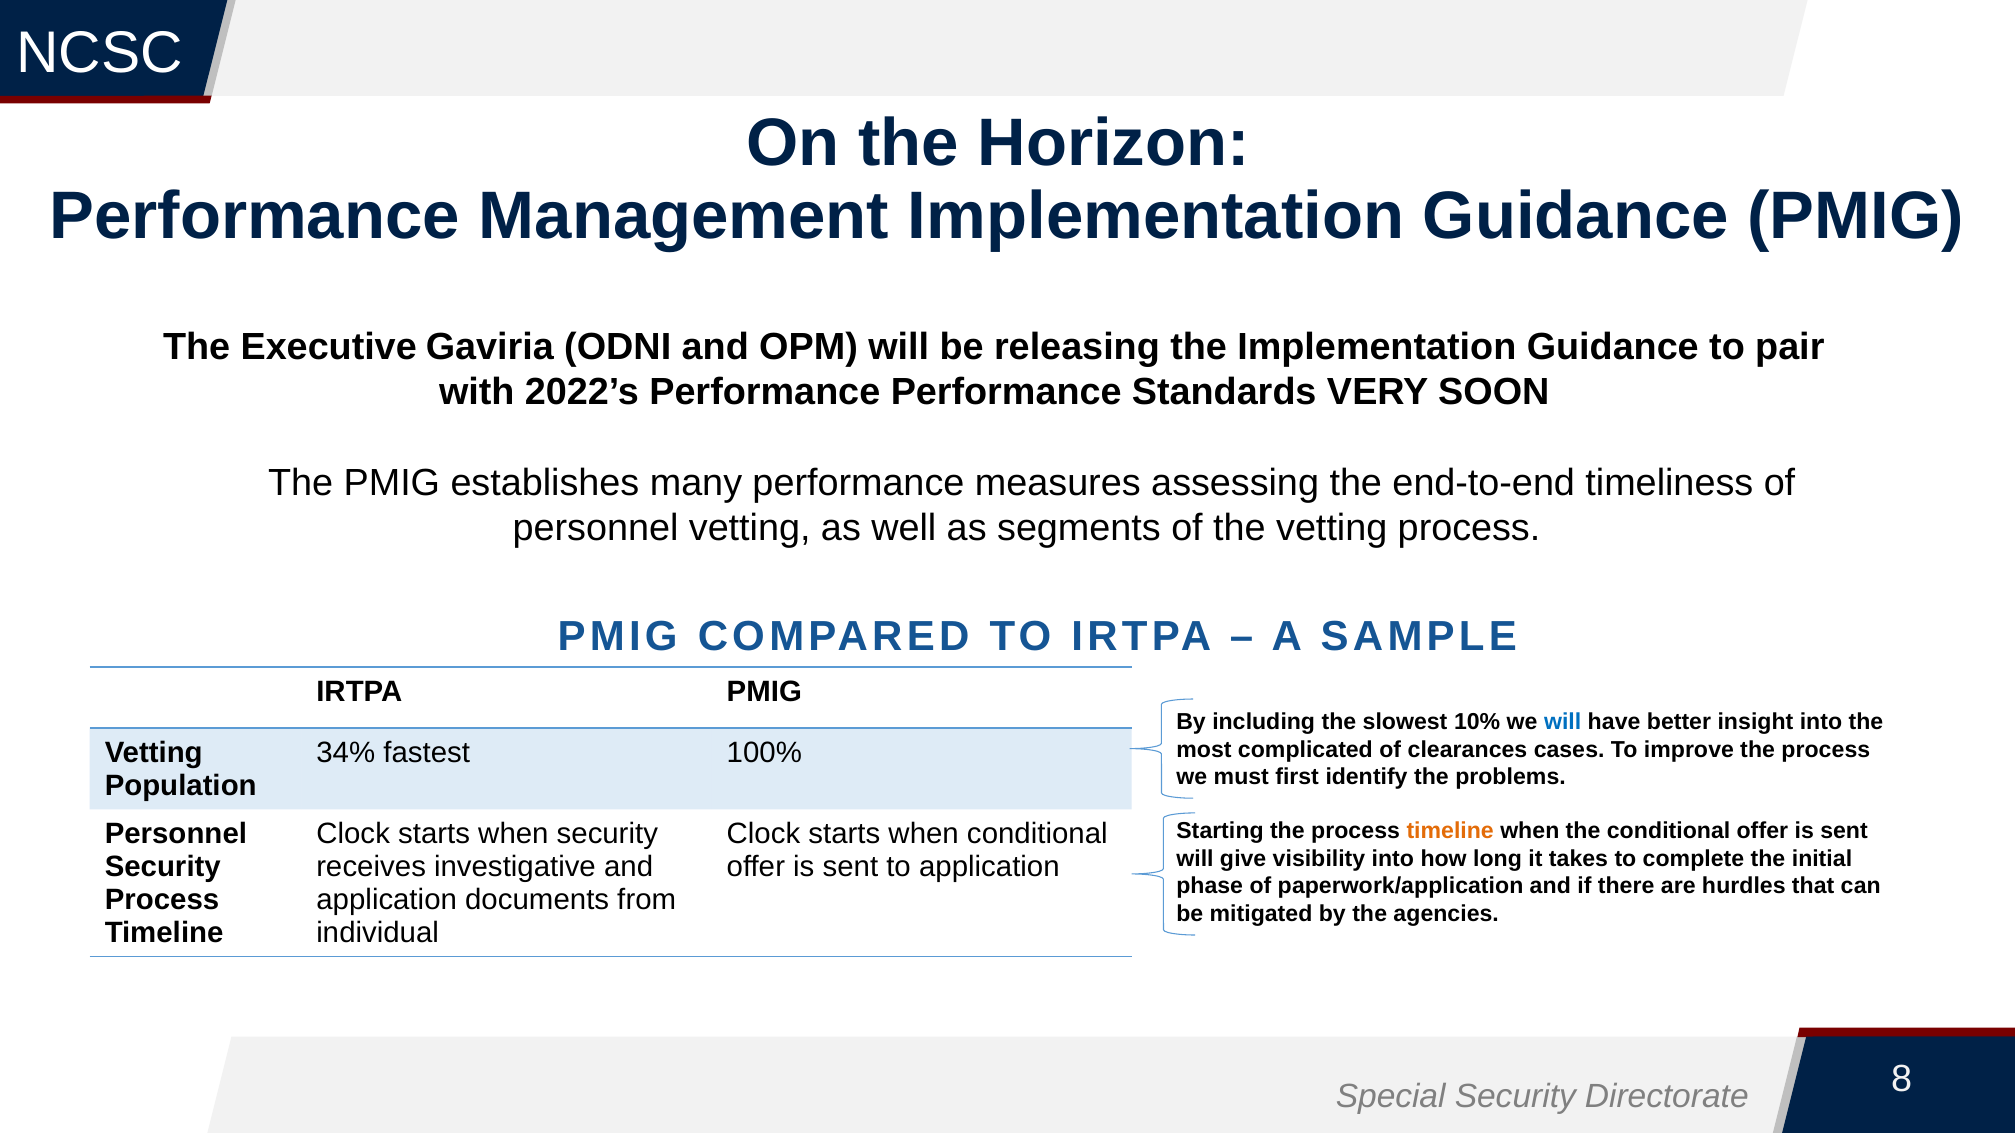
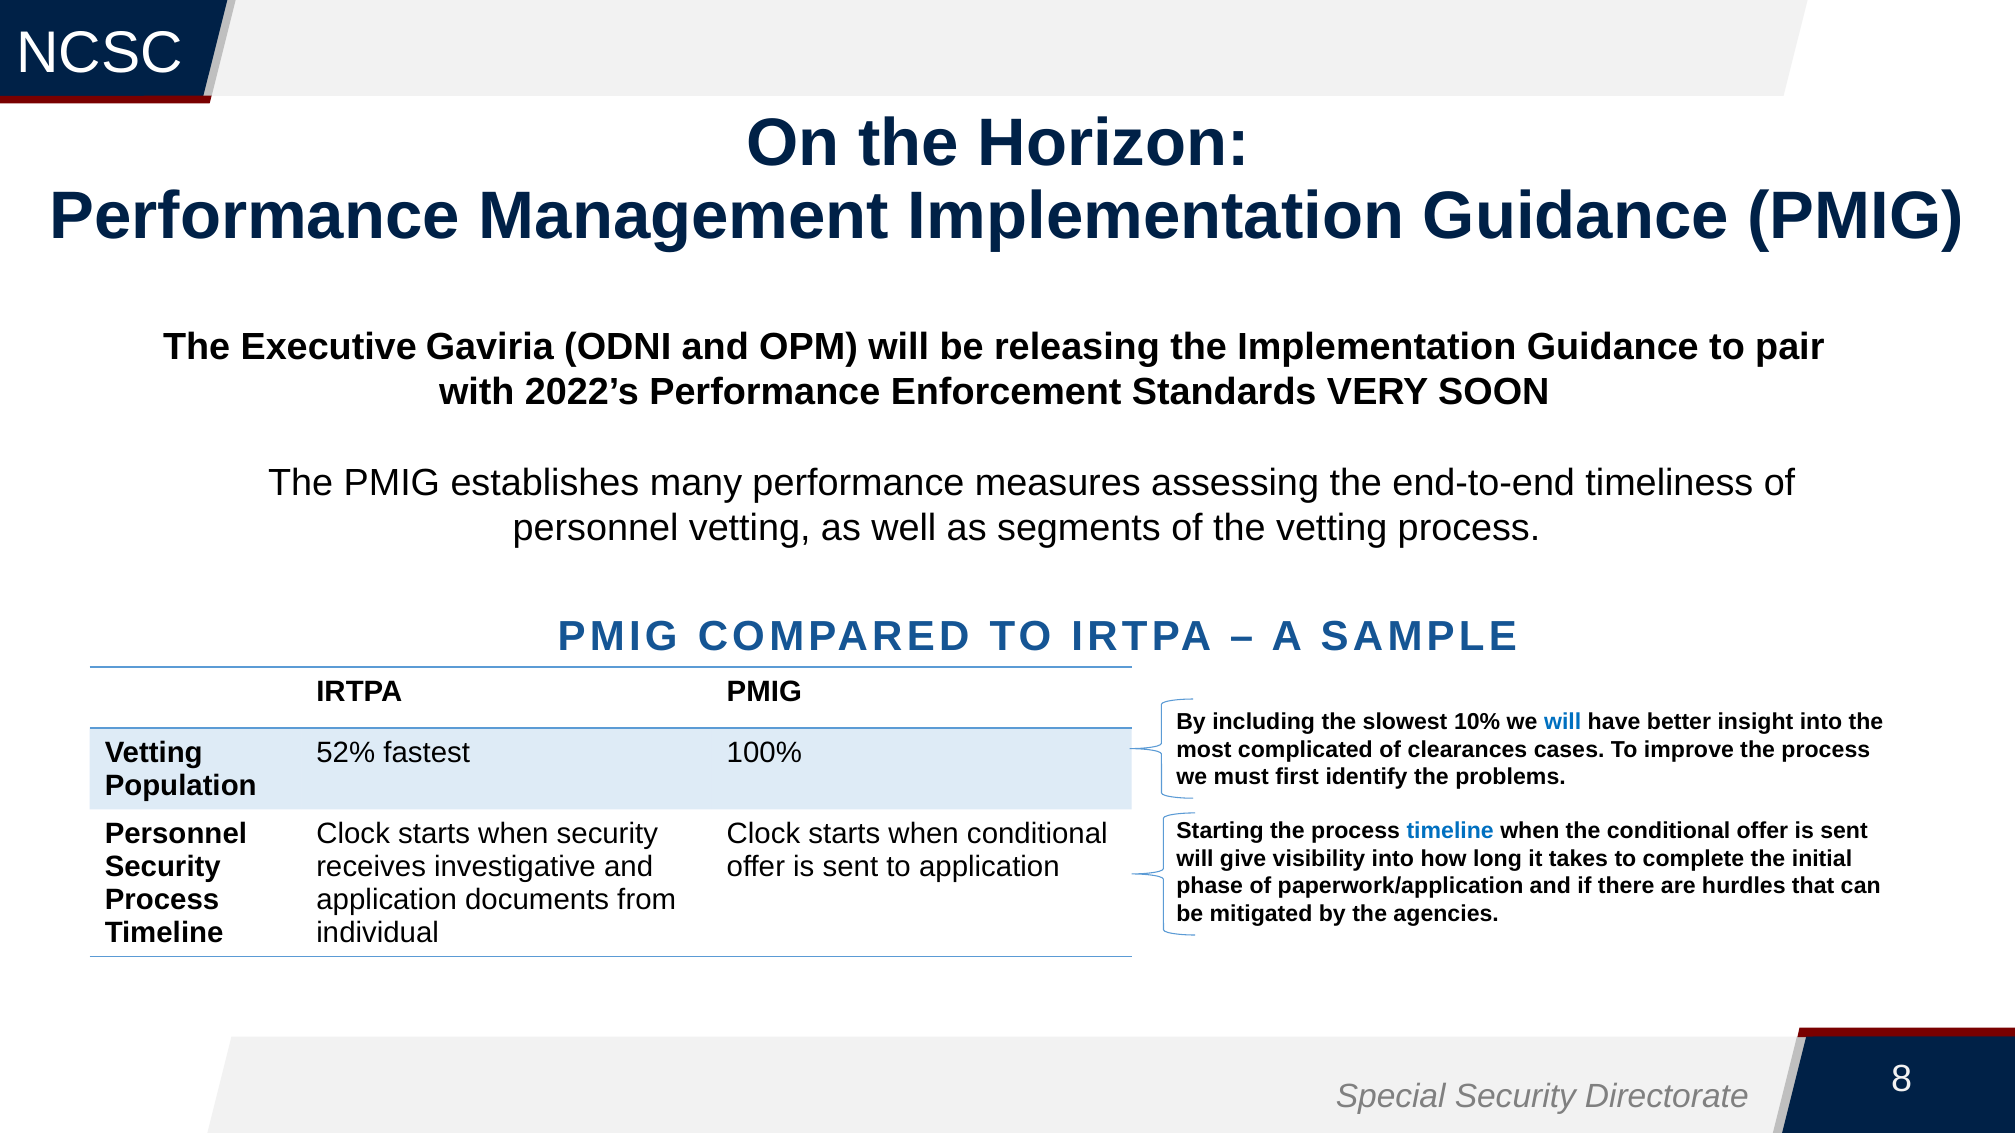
Performance Performance: Performance -> Enforcement
34%: 34% -> 52%
timeline at (1450, 831) colour: orange -> blue
